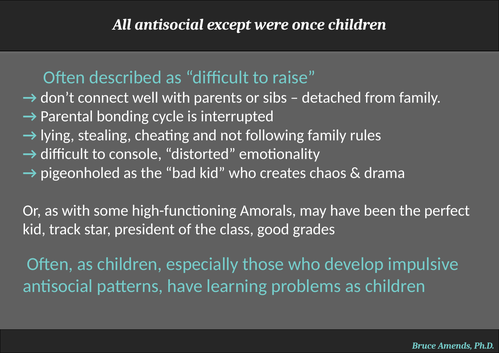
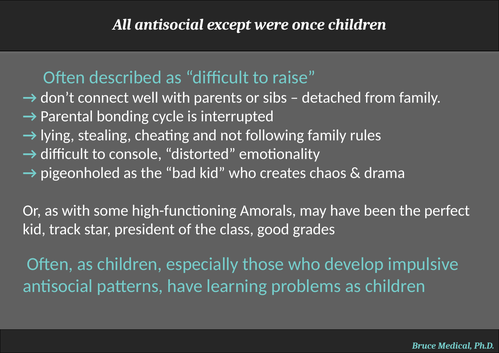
Amends: Amends -> Medical
